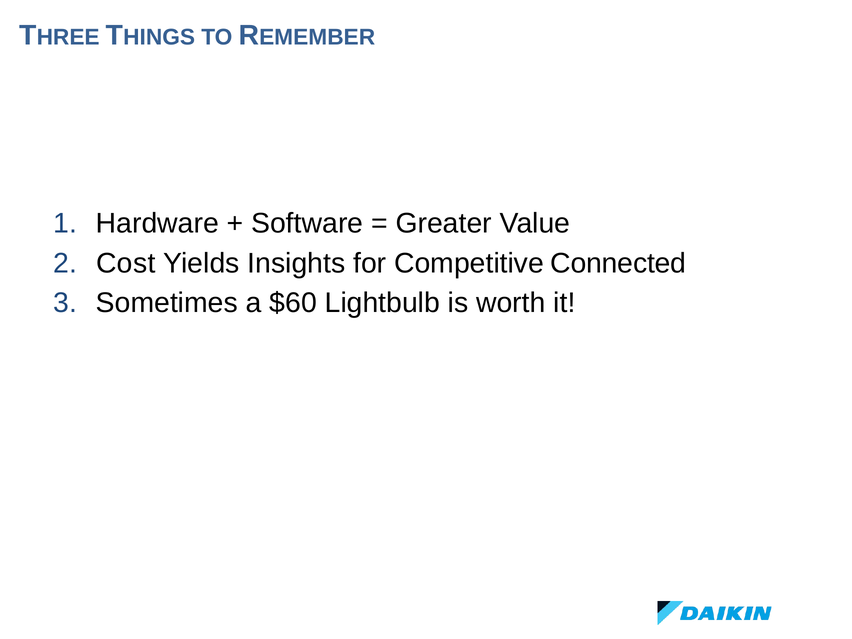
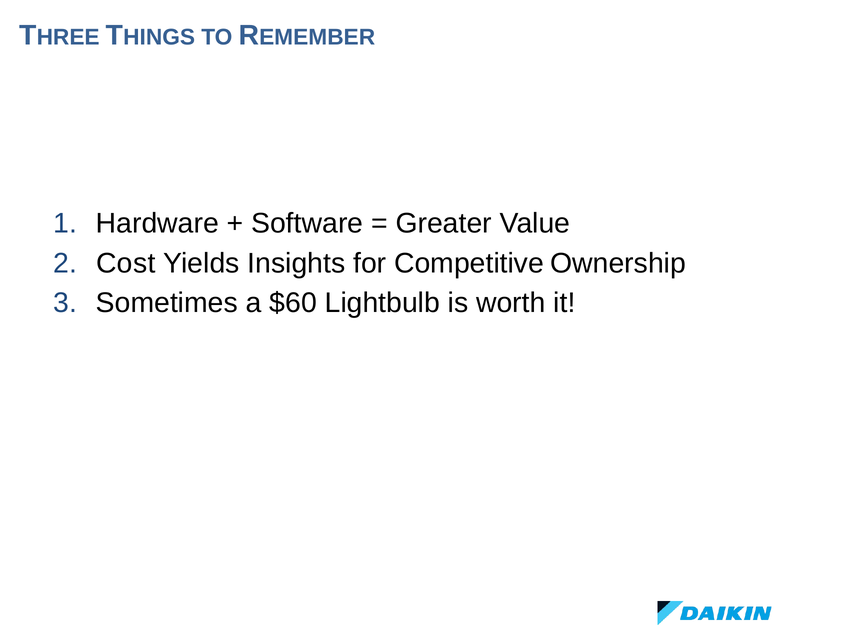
Connected: Connected -> Ownership
